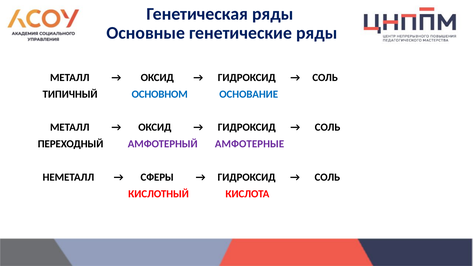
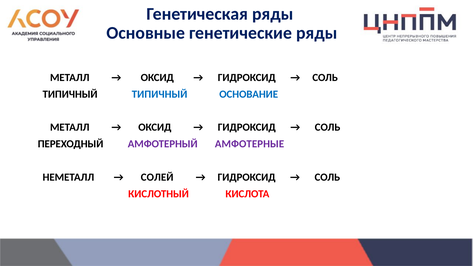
ТИПИЧНЫЙ ОСНОВНОМ: ОСНОВНОМ -> ТИПИЧНЫЙ
СФЕРЫ: СФЕРЫ -> СОЛЕЙ
